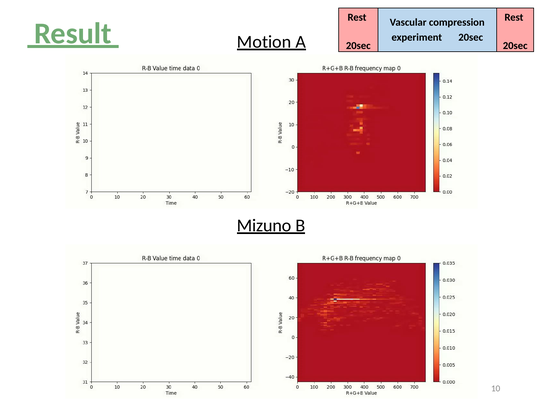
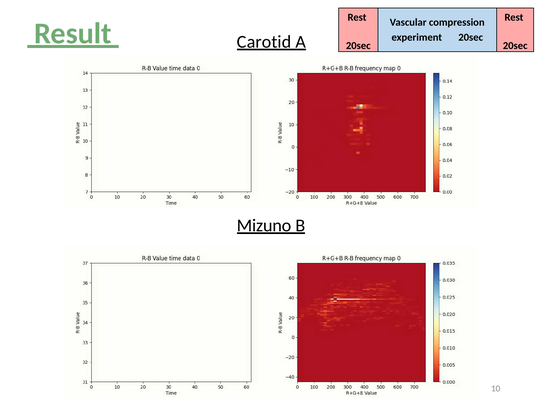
Motion: Motion -> Carotid
